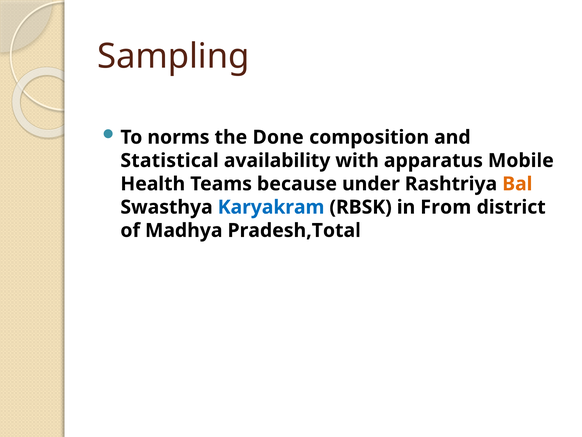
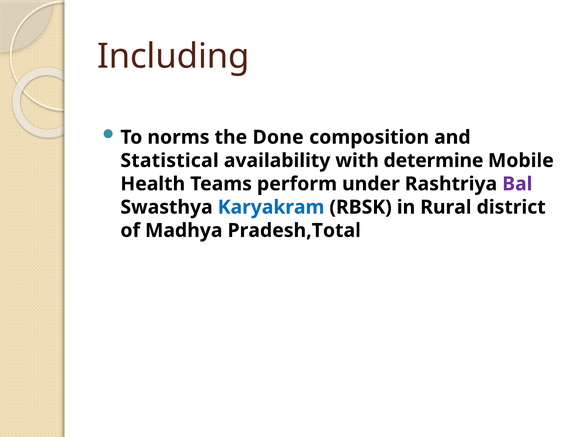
Sampling: Sampling -> Including
apparatus: apparatus -> determine
because: because -> perform
Bal colour: orange -> purple
From: From -> Rural
